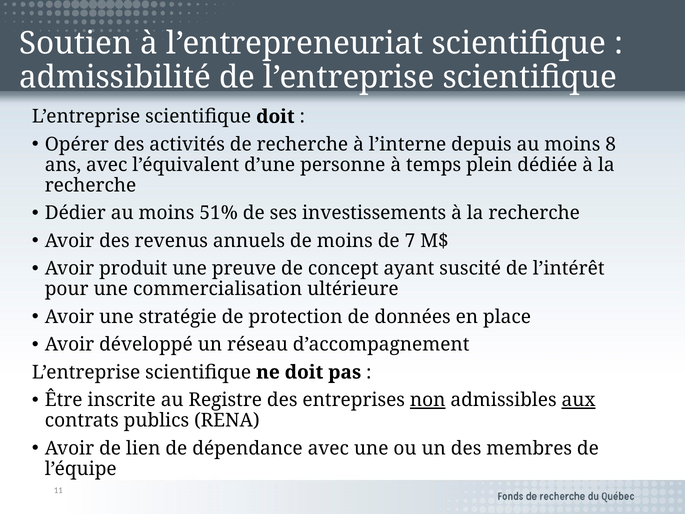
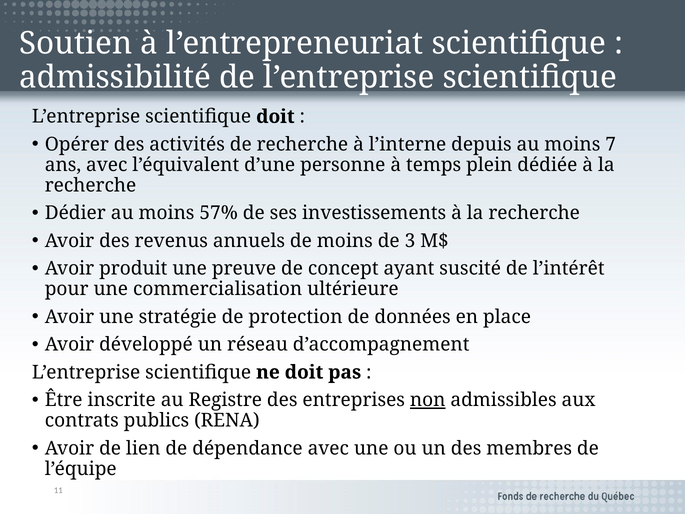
8: 8 -> 7
51%: 51% -> 57%
7: 7 -> 3
aux underline: present -> none
